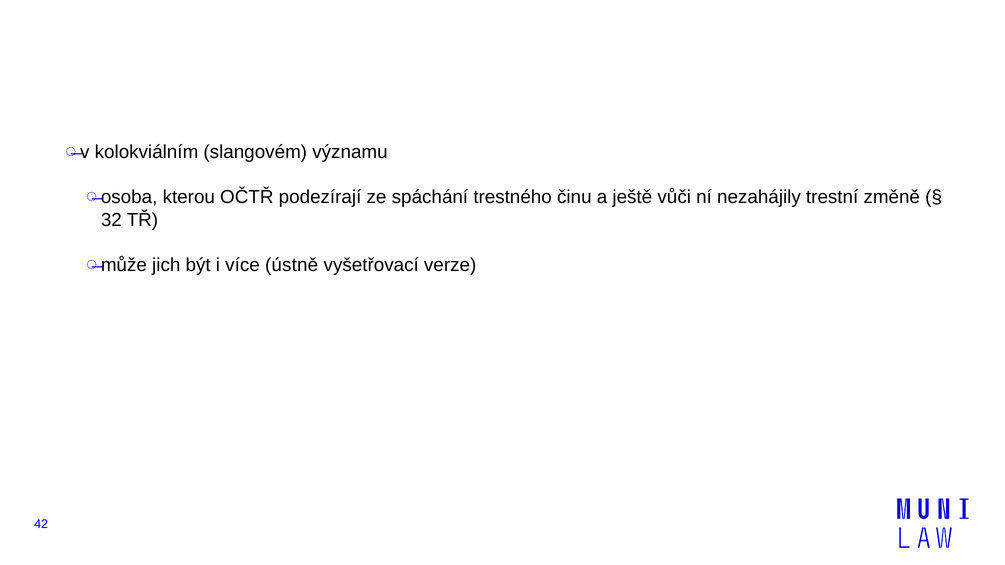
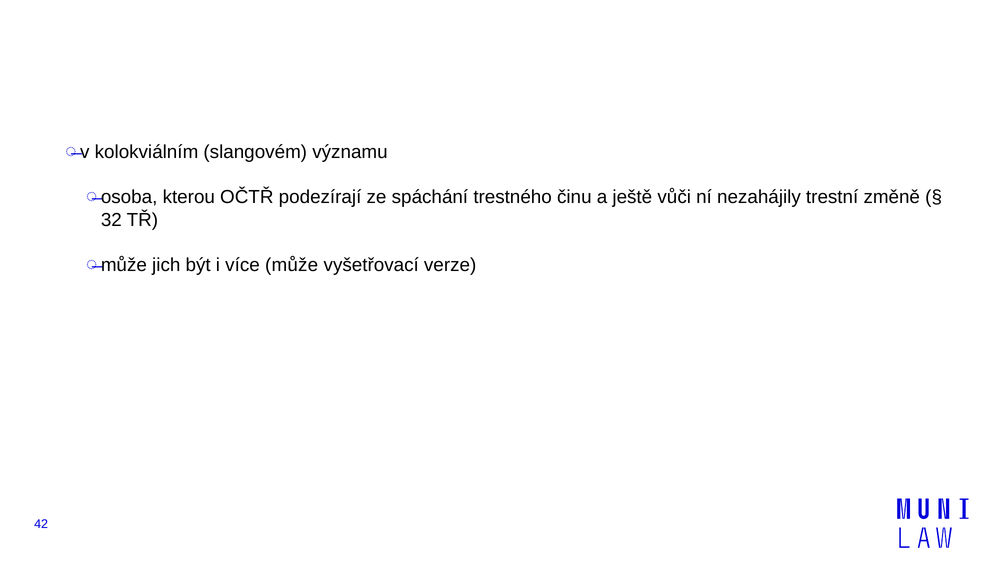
ústně: ústně -> může
